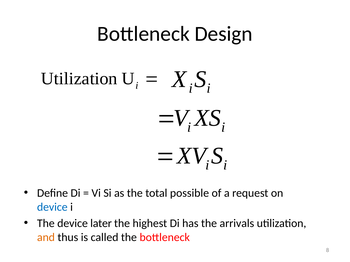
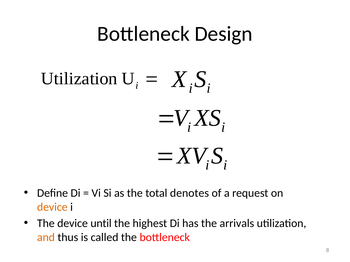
possible: possible -> denotes
device at (52, 207) colour: blue -> orange
later: later -> until
